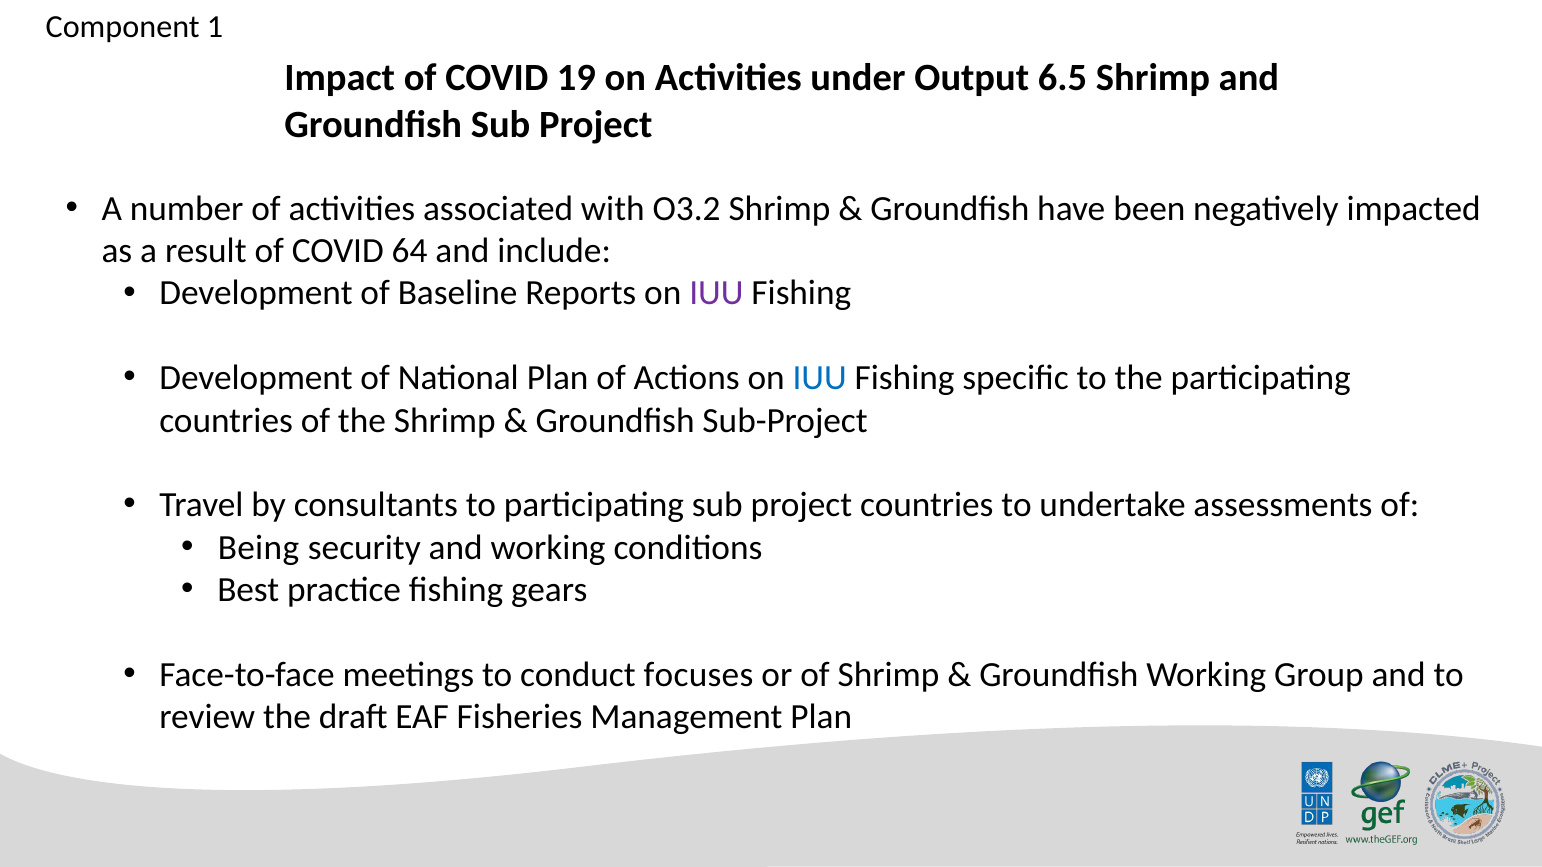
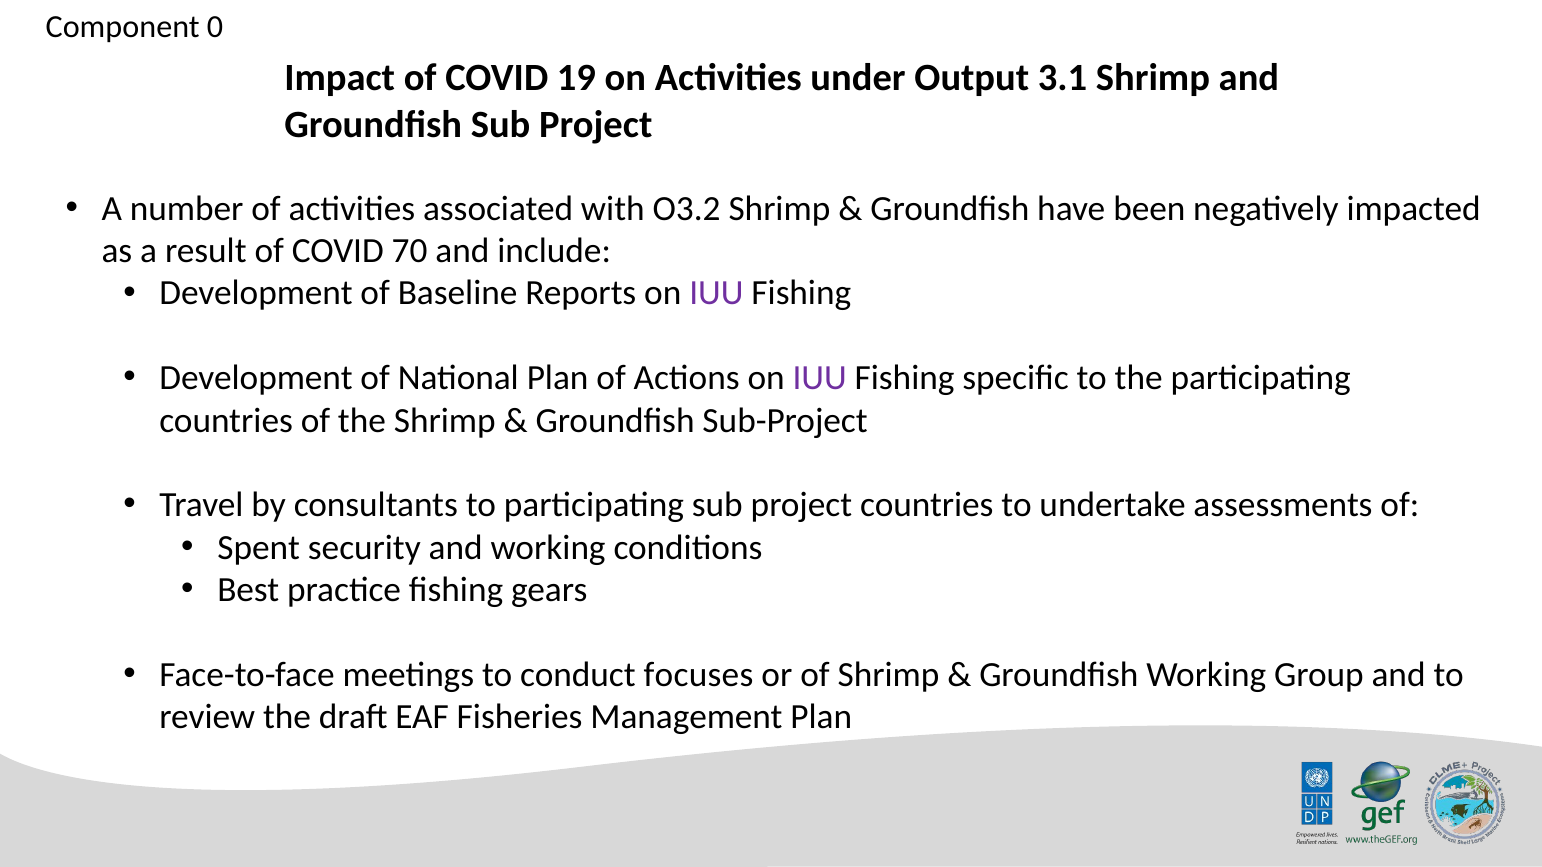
1: 1 -> 0
6.5: 6.5 -> 3.1
64: 64 -> 70
IUU at (820, 378) colour: blue -> purple
Being: Being -> Spent
